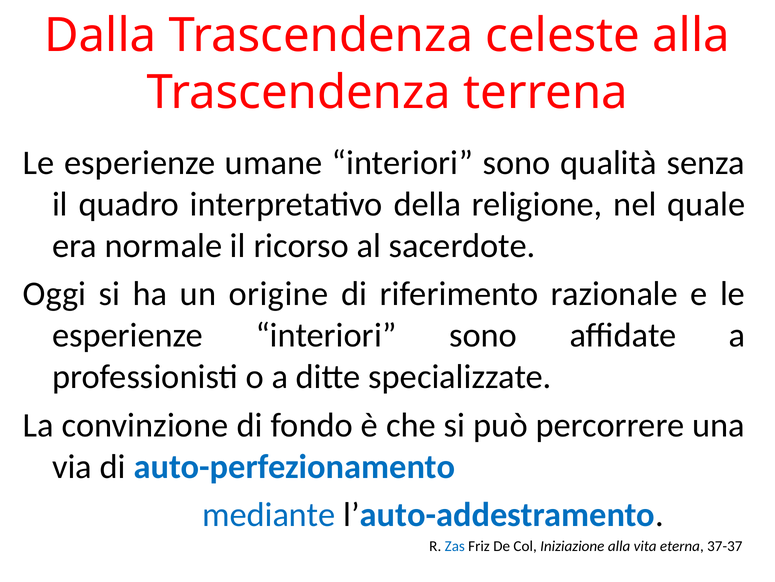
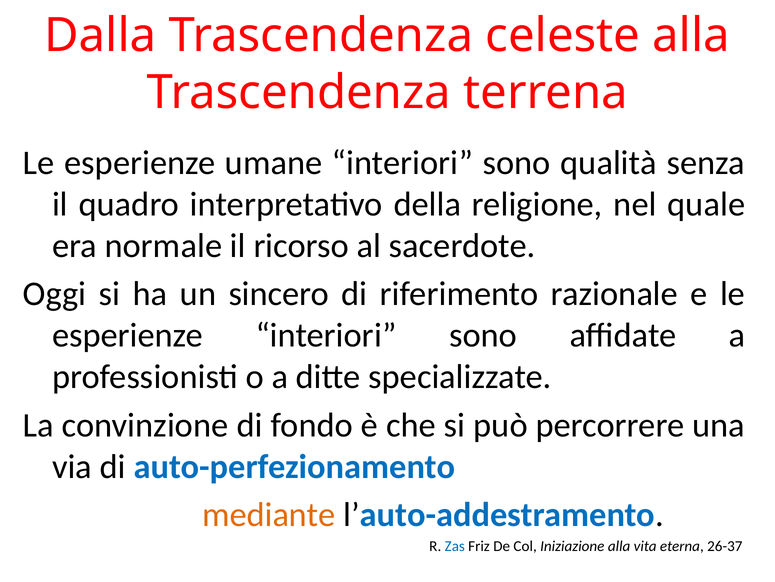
origine: origine -> sincero
mediante colour: blue -> orange
37-37: 37-37 -> 26-37
